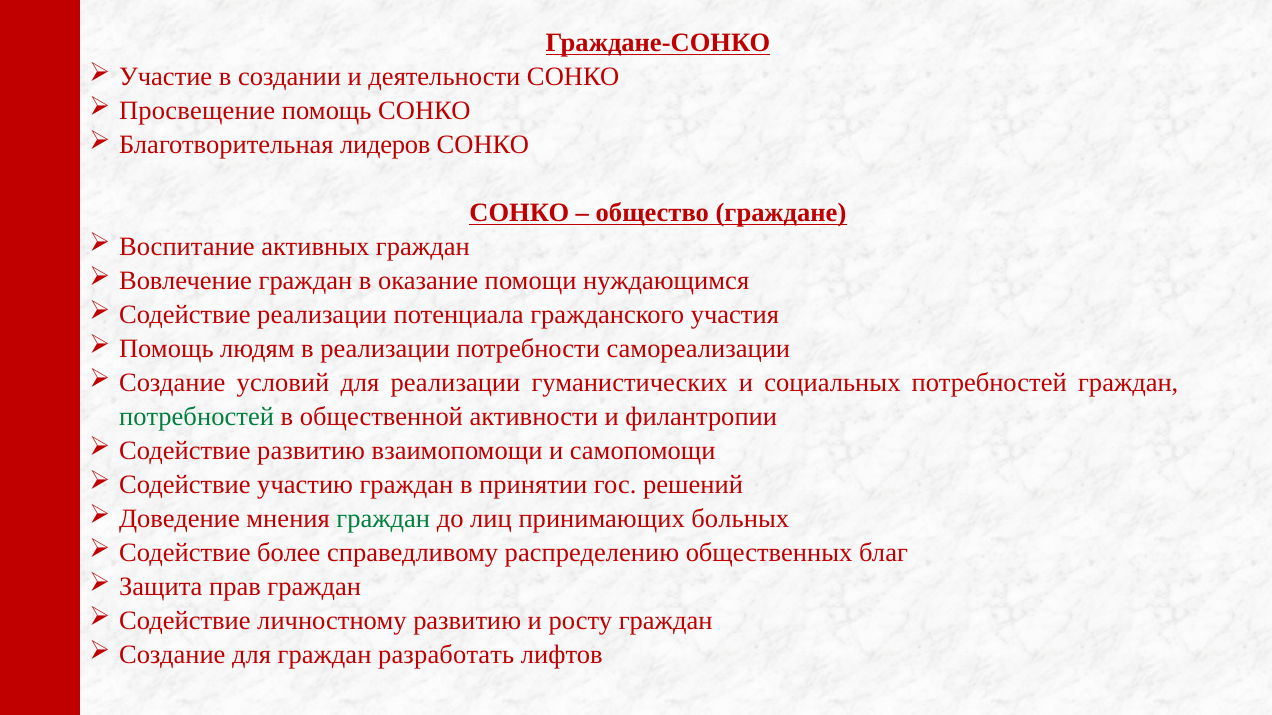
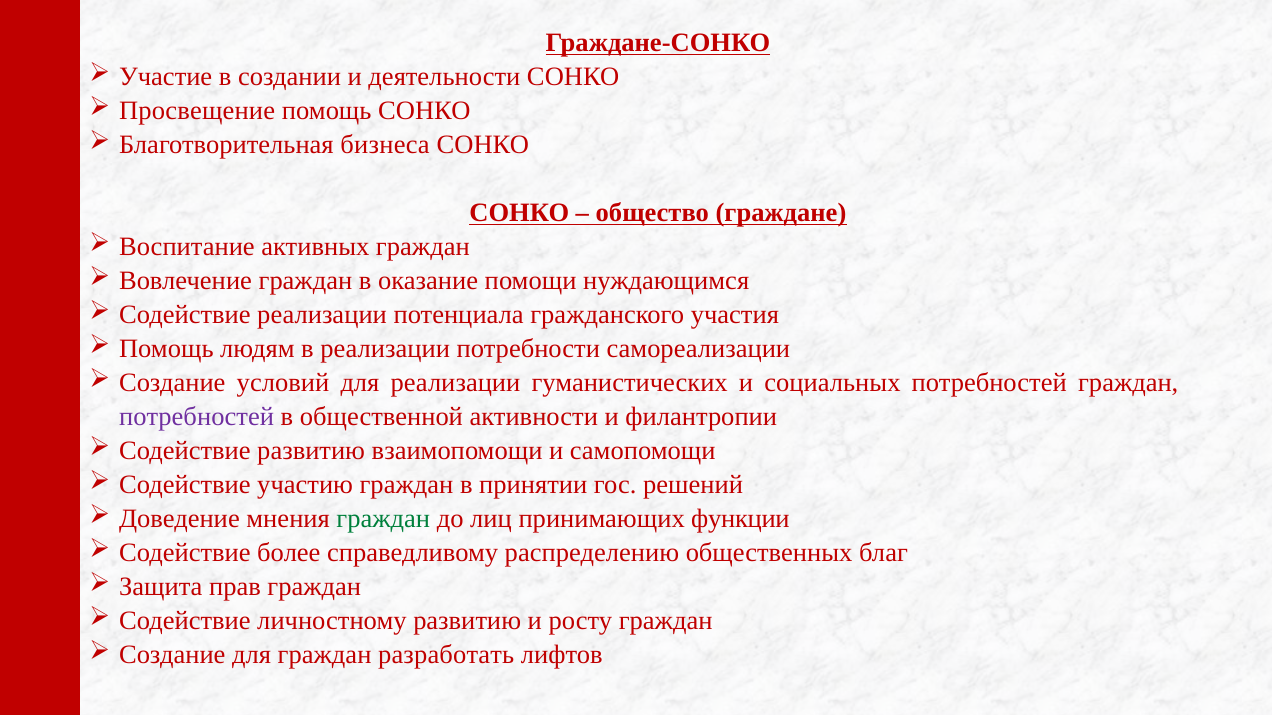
лидеров: лидеров -> бизнеса
потребностей at (197, 417) colour: green -> purple
больных: больных -> функции
